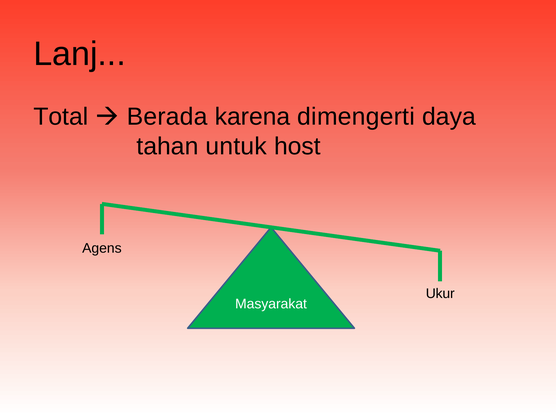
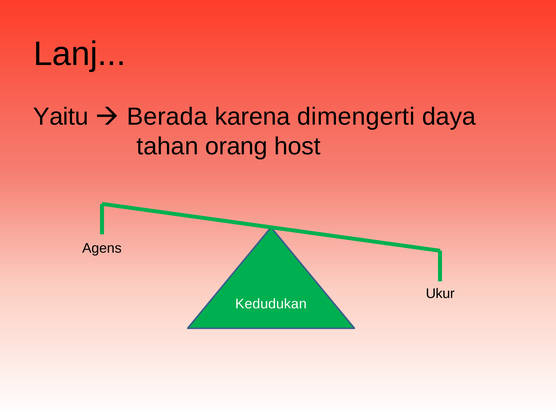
Total: Total -> Yaitu
untuk: untuk -> orang
Masyarakat: Masyarakat -> Kedudukan
